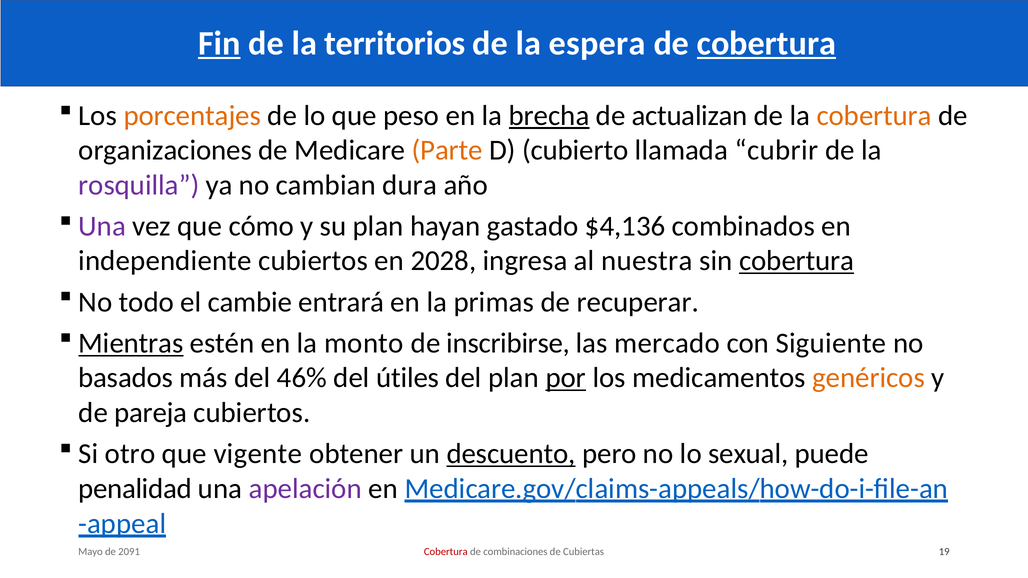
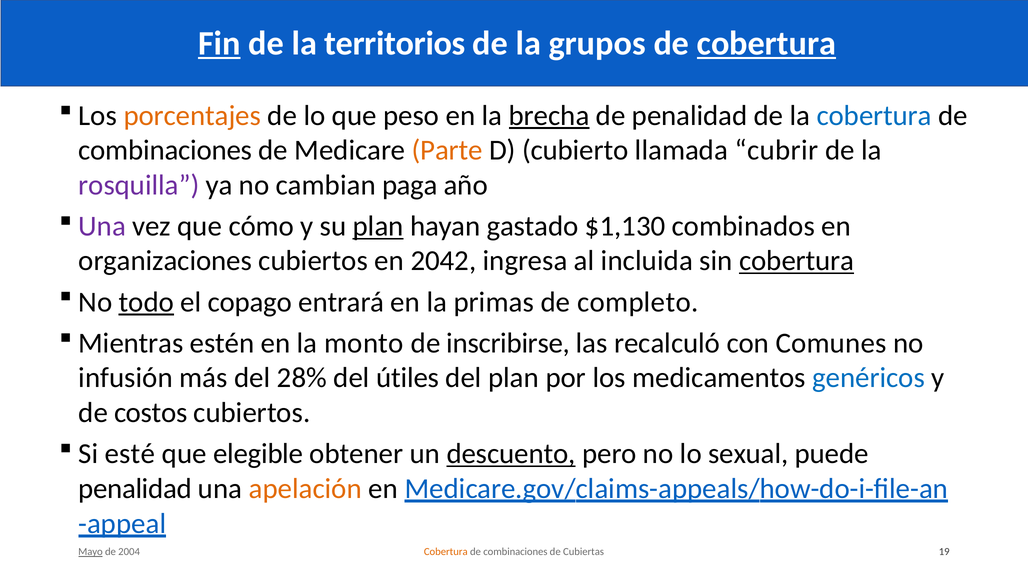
espera: espera -> grupos
de actualizan: actualizan -> penalidad
cobertura at (874, 116) colour: orange -> blue
organizaciones at (165, 150): organizaciones -> combinaciones
dura: dura -> paga
plan at (378, 226) underline: none -> present
$4,136: $4,136 -> $1,130
independiente: independiente -> organizaciones
2028: 2028 -> 2042
nuestra: nuestra -> incluida
todo underline: none -> present
cambie: cambie -> copago
recuperar: recuperar -> completo
Mientras underline: present -> none
mercado: mercado -> recalculó
Siguiente: Siguiente -> Comunes
basados: basados -> infusión
46%: 46% -> 28%
por underline: present -> none
genéricos colour: orange -> blue
pareja: pareja -> costos
otro: otro -> esté
vigente: vigente -> elegible
apelación colour: purple -> orange
Mayo underline: none -> present
2091: 2091 -> 2004
Cobertura at (446, 552) colour: red -> orange
